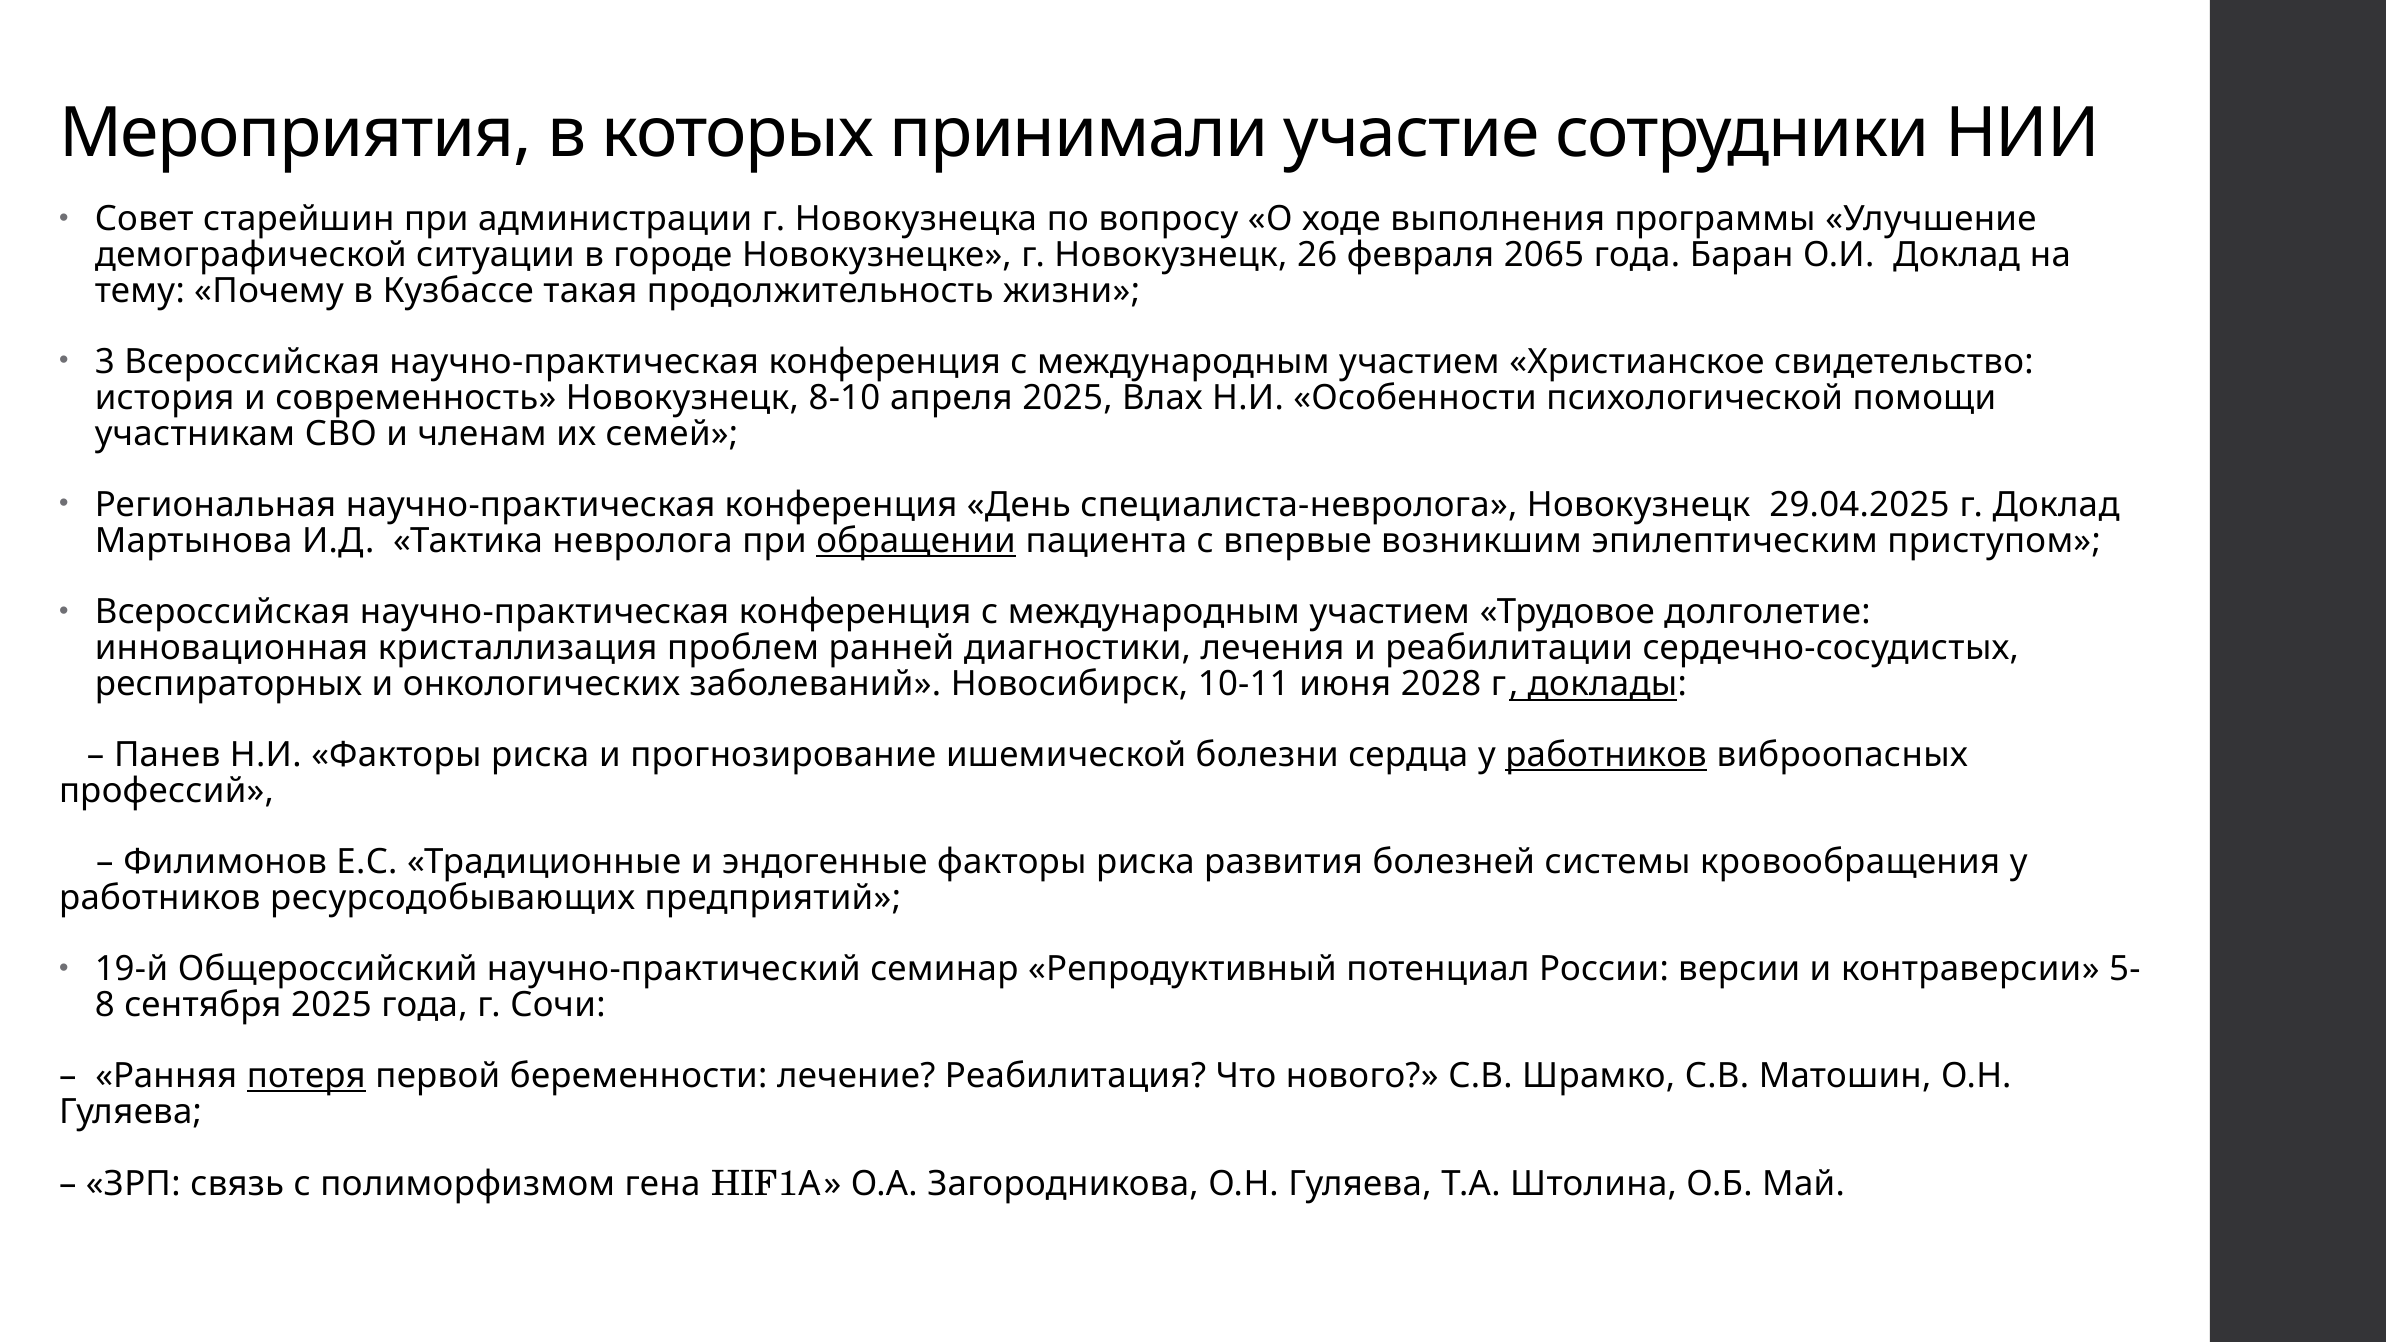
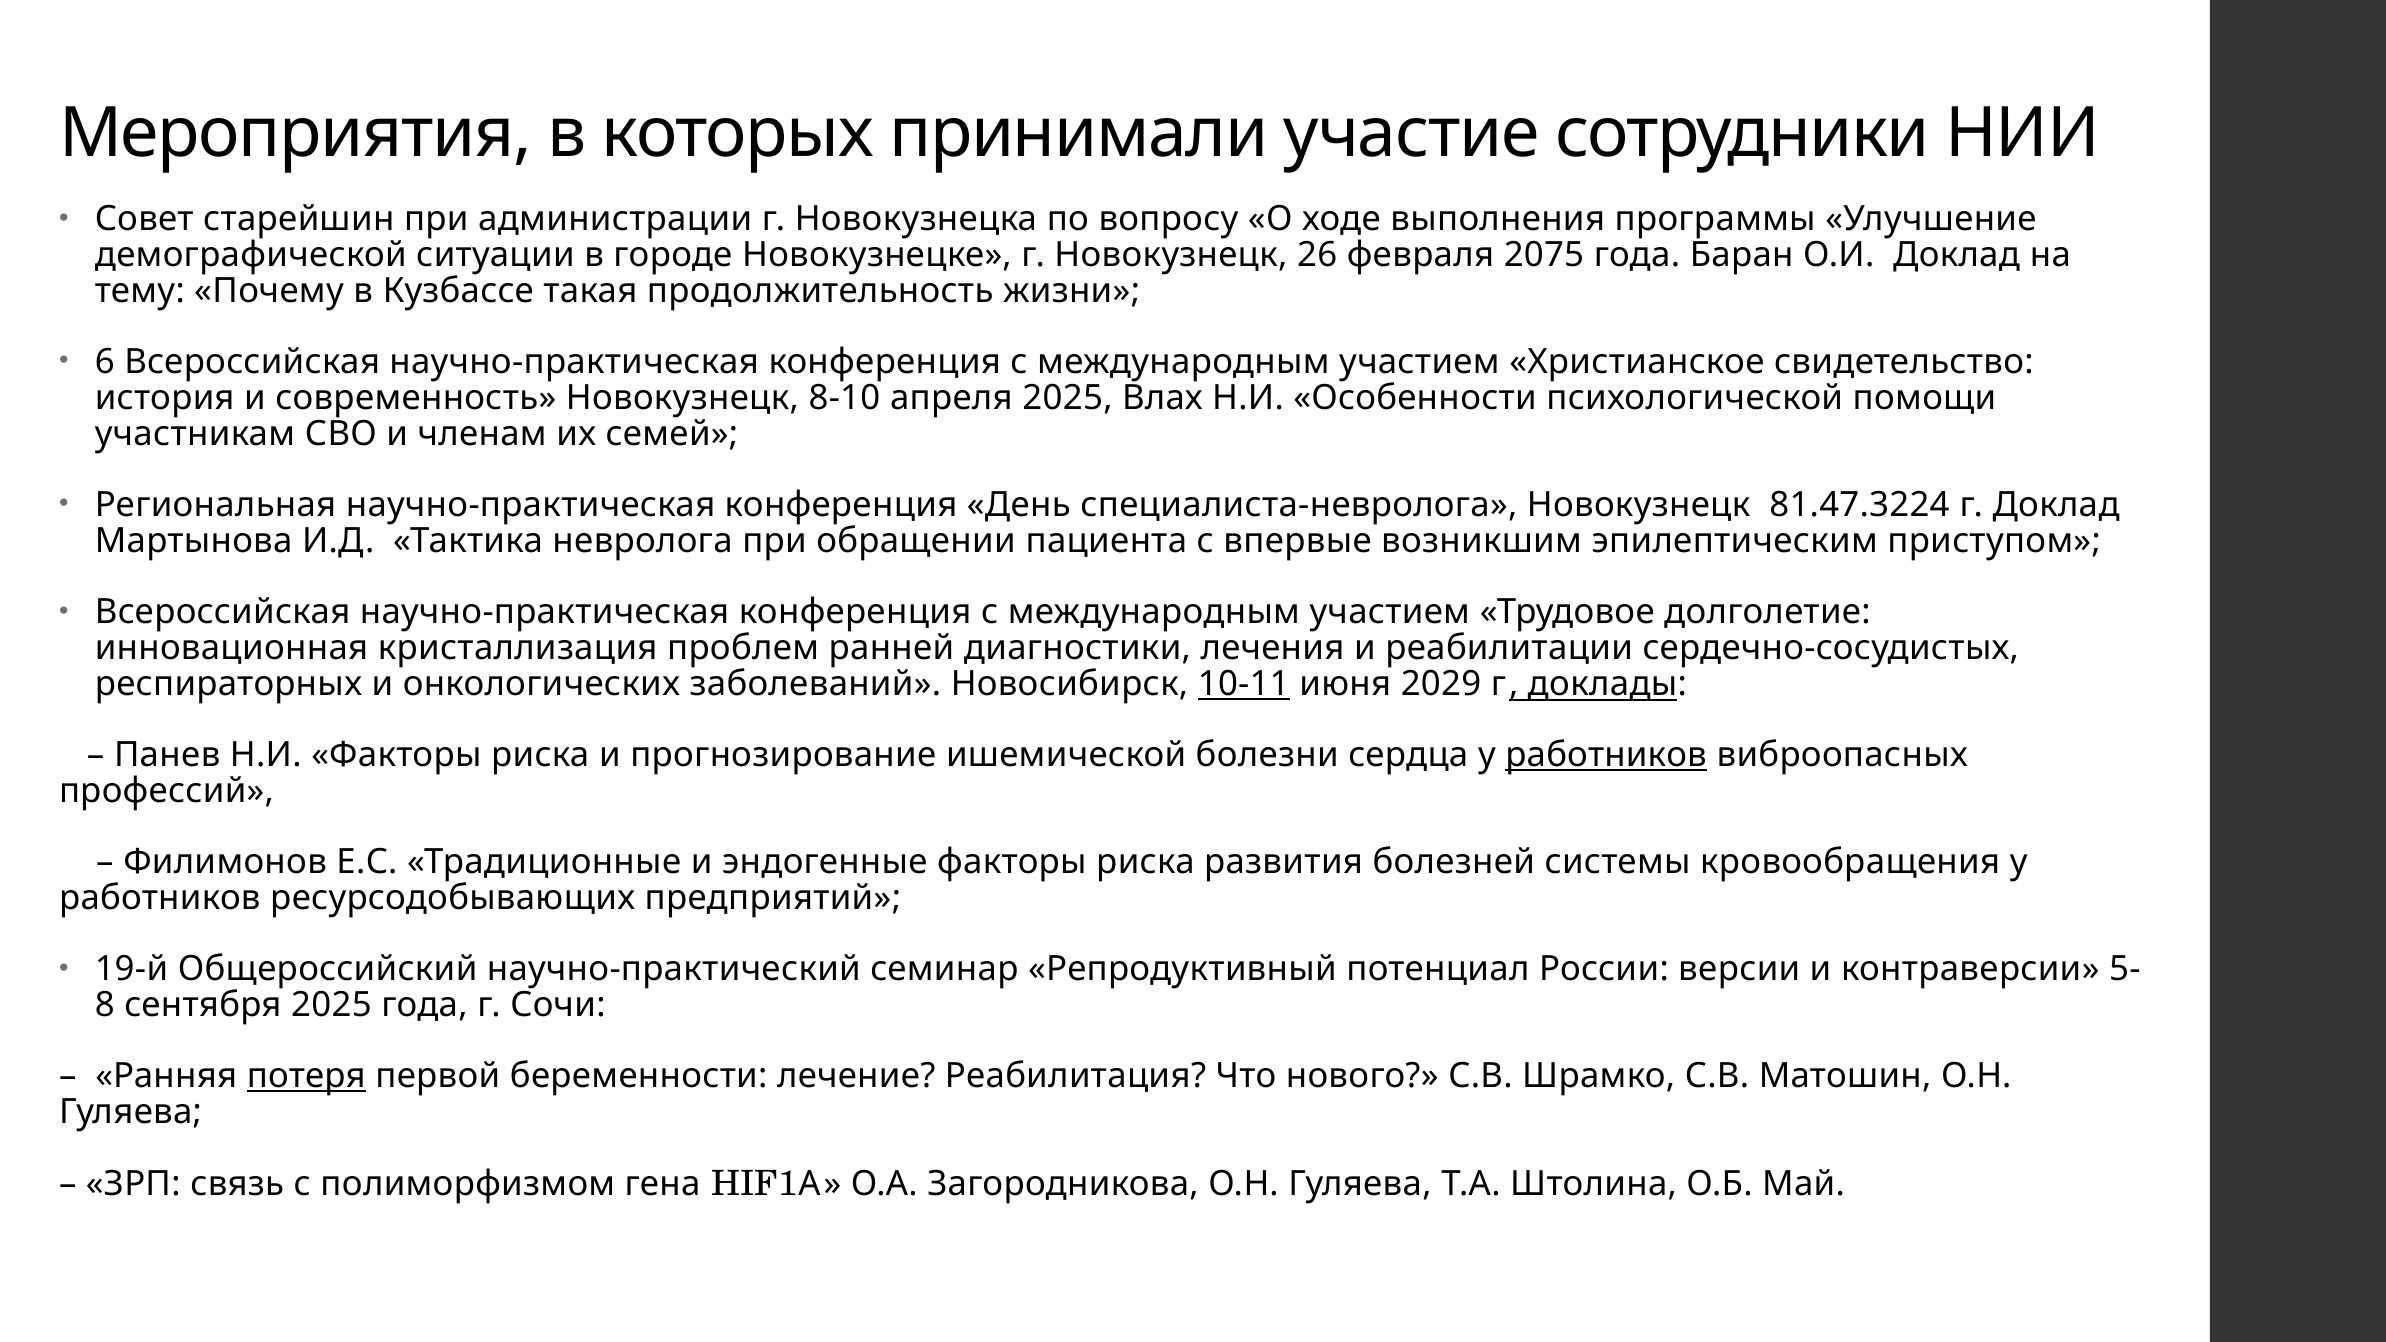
2065: 2065 -> 2075
3: 3 -> 6
29.04.2025: 29.04.2025 -> 81.47.3224
обращении underline: present -> none
10-11 underline: none -> present
2028: 2028 -> 2029
